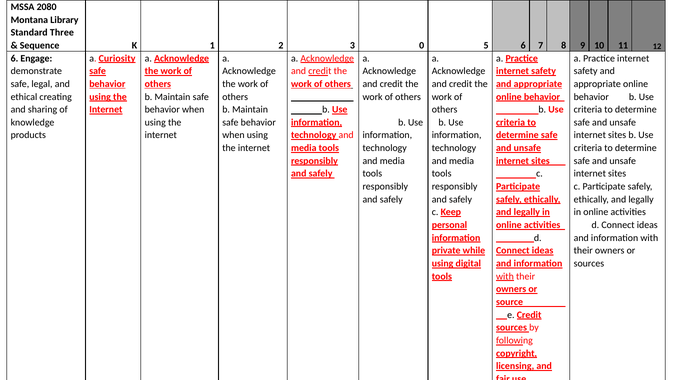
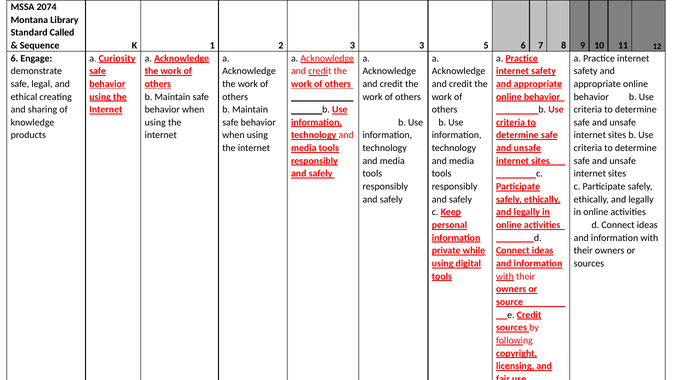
2080: 2080 -> 2074
Three: Three -> Called
3 0: 0 -> 3
